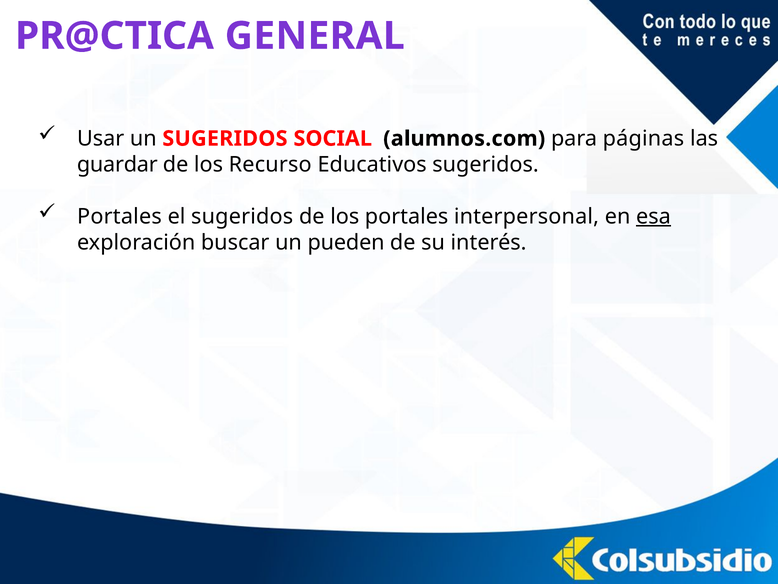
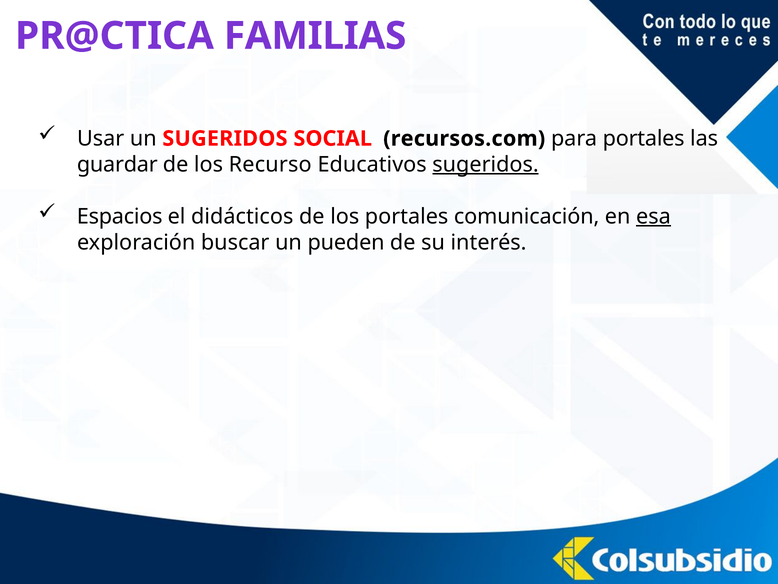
GENERAL: GENERAL -> FAMILIAS
alumnos.com: alumnos.com -> recursos.com
para páginas: páginas -> portales
sugeridos at (486, 164) underline: none -> present
Portales at (119, 216): Portales -> Espacios
el sugeridos: sugeridos -> didácticos
interpersonal: interpersonal -> comunicación
